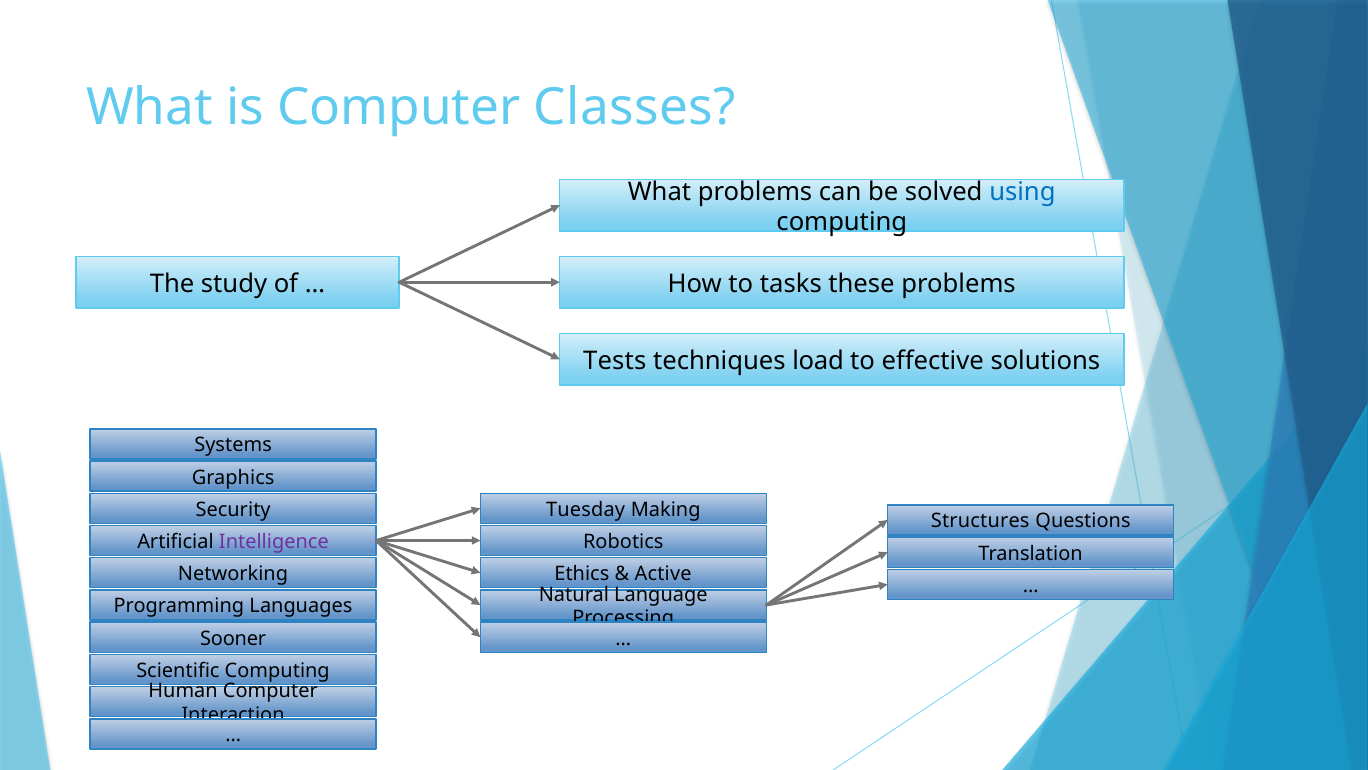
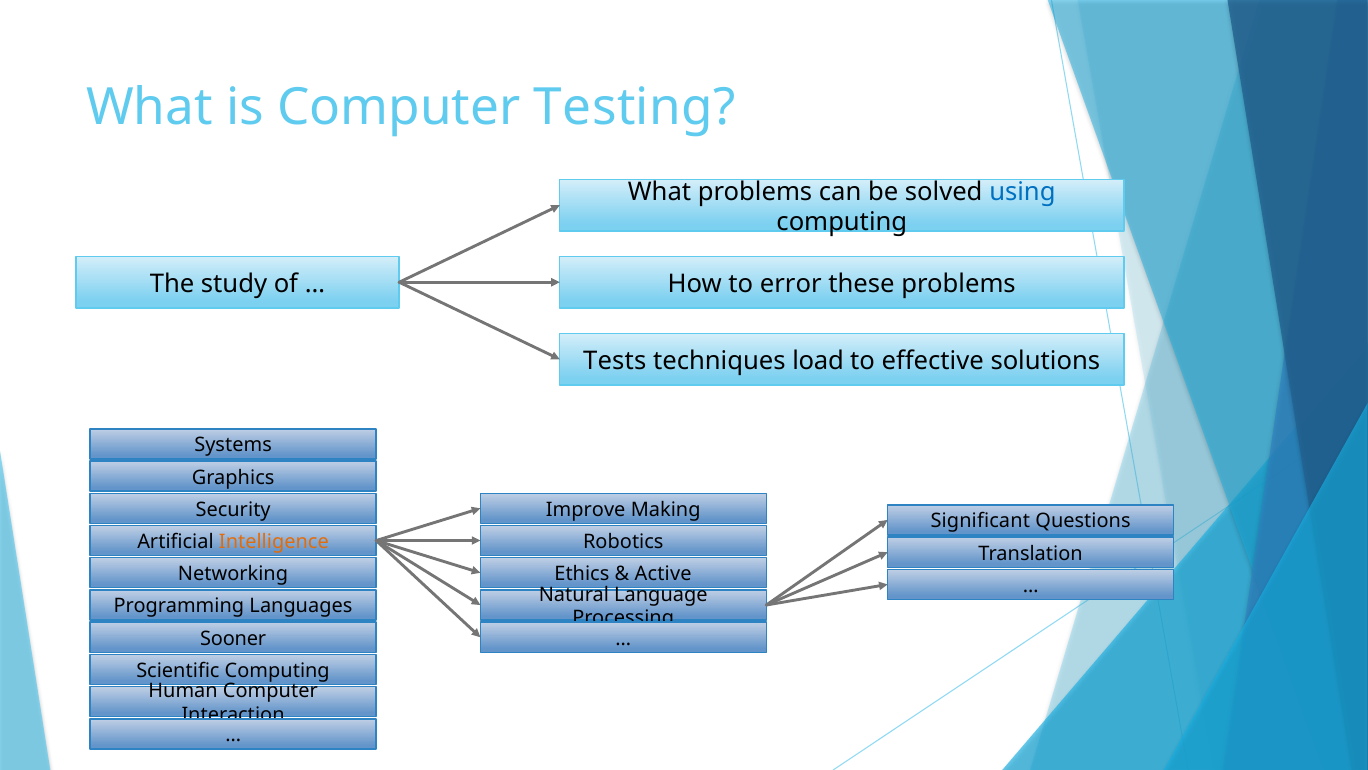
Classes: Classes -> Testing
tasks: tasks -> error
Tuesday: Tuesday -> Improve
Structures: Structures -> Significant
Intelligence colour: purple -> orange
